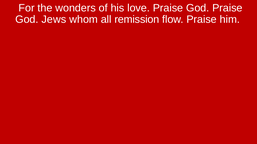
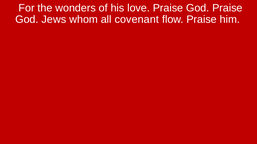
remission: remission -> covenant
